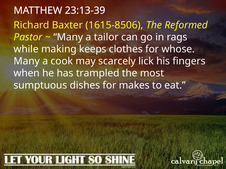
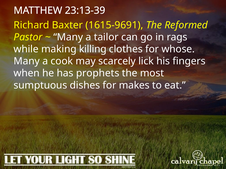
1615-8506: 1615-8506 -> 1615-9691
keeps: keeps -> killing
trampled: trampled -> prophets
